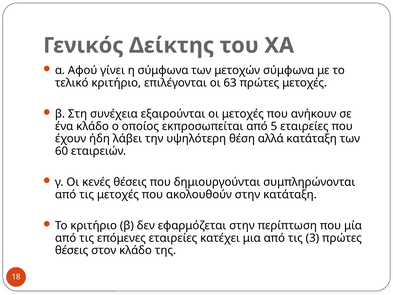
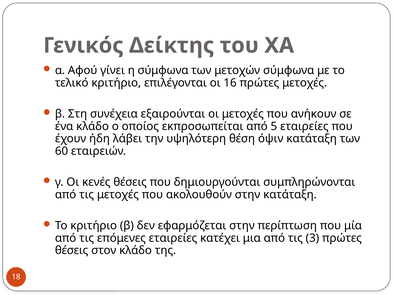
63: 63 -> 16
αλλά: αλλά -> όψιν
